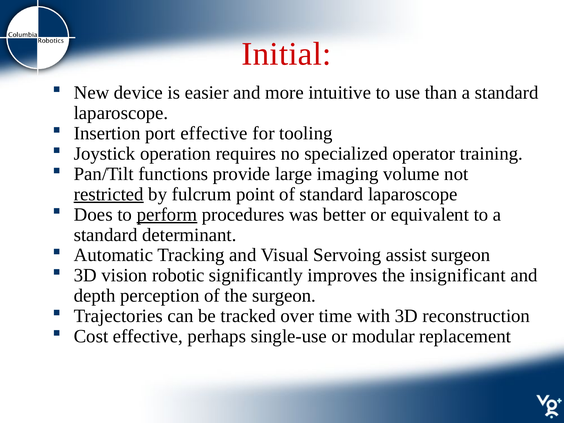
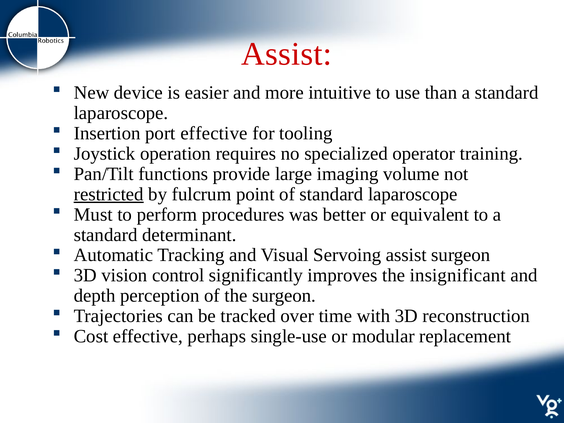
Initial at (286, 54): Initial -> Assist
Does: Does -> Must
perform underline: present -> none
robotic: robotic -> control
